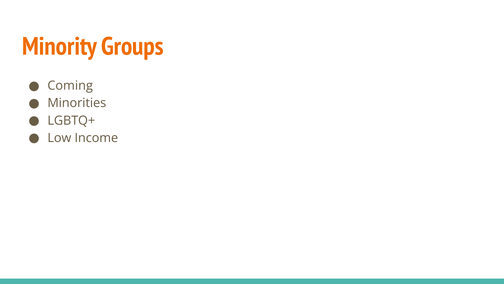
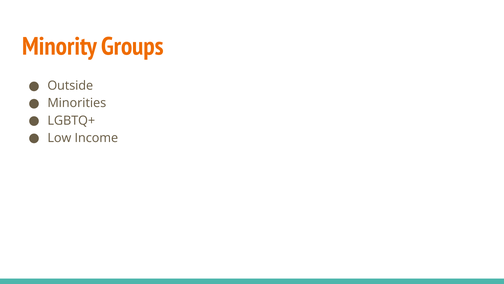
Coming: Coming -> Outside
